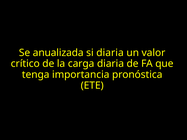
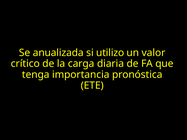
si diaria: diaria -> utilizo
